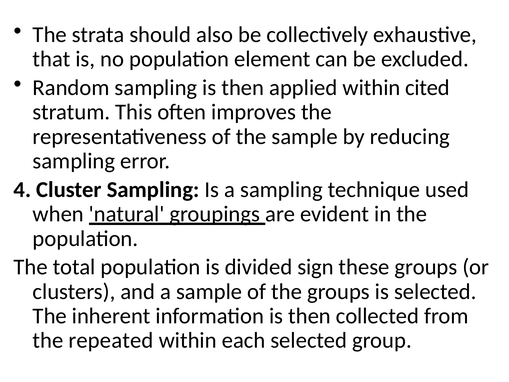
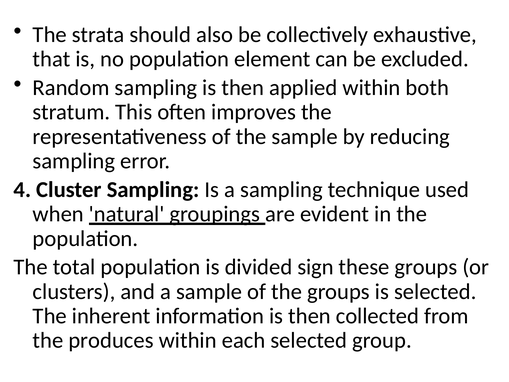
cited: cited -> both
repeated: repeated -> produces
